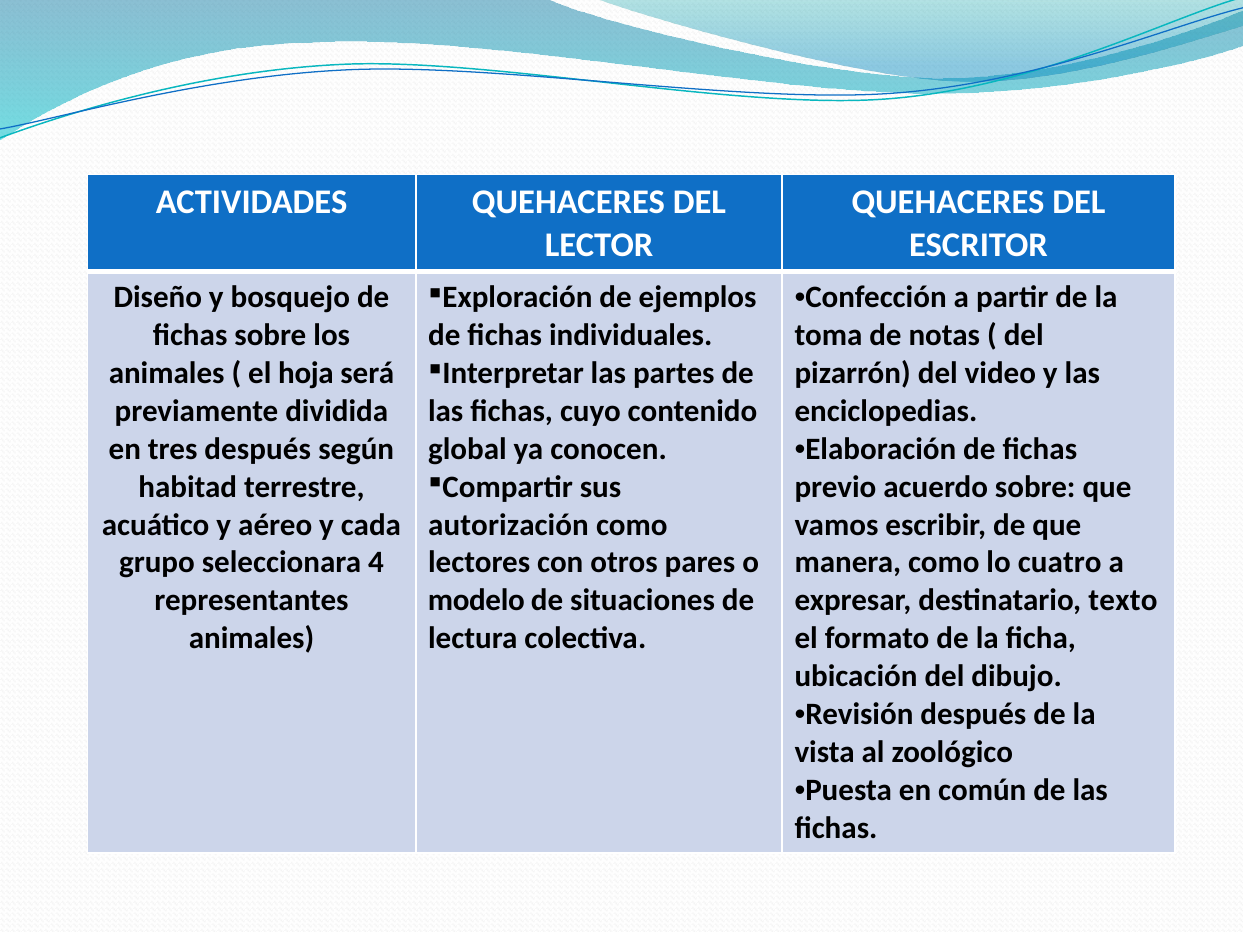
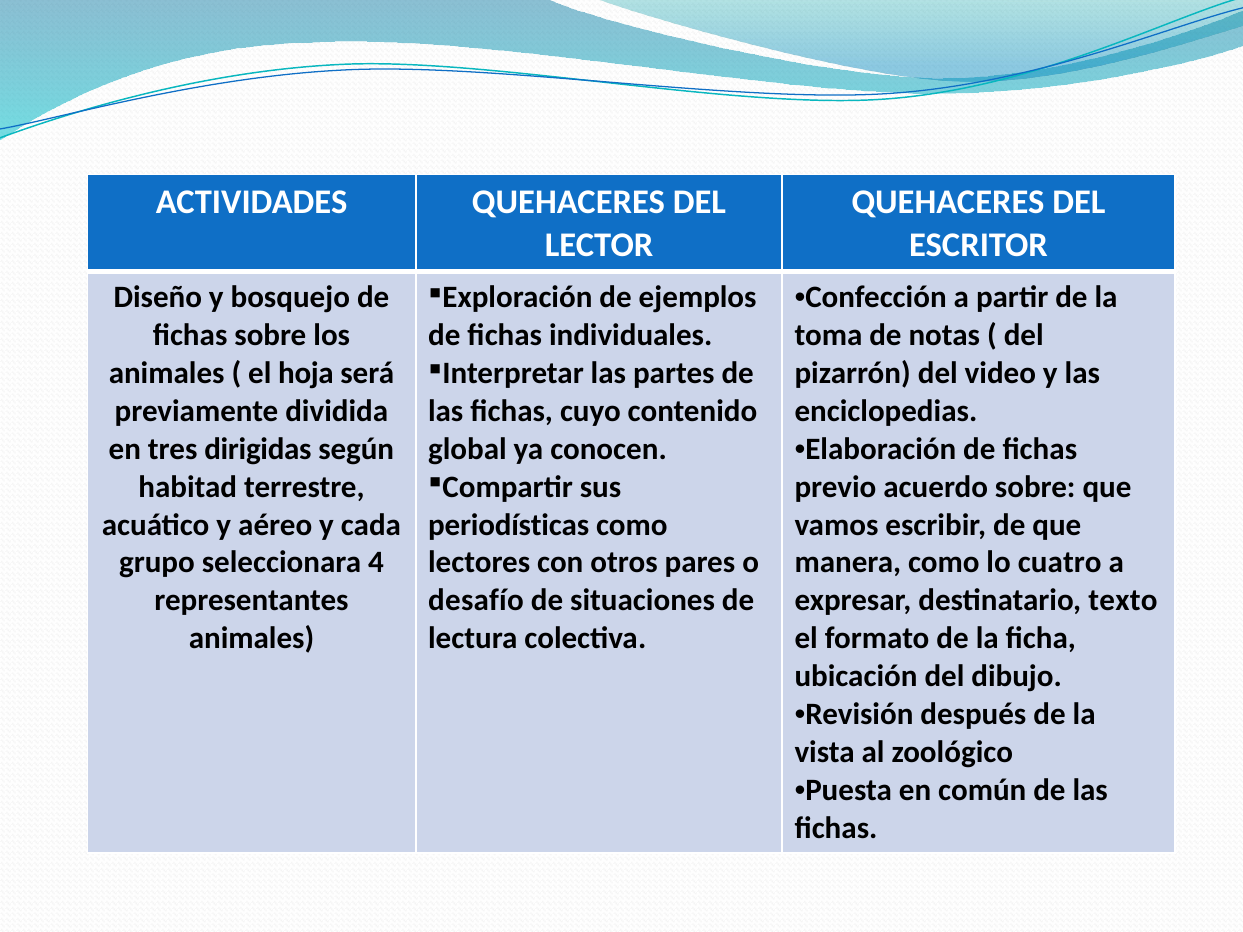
tres después: después -> dirigidas
autorización: autorización -> periodísticas
modelo: modelo -> desafío
